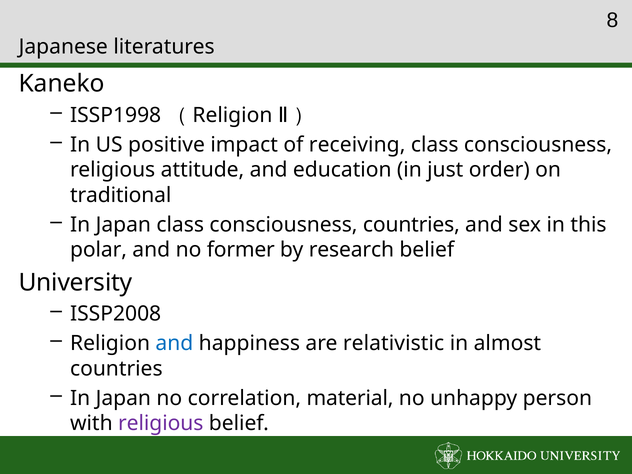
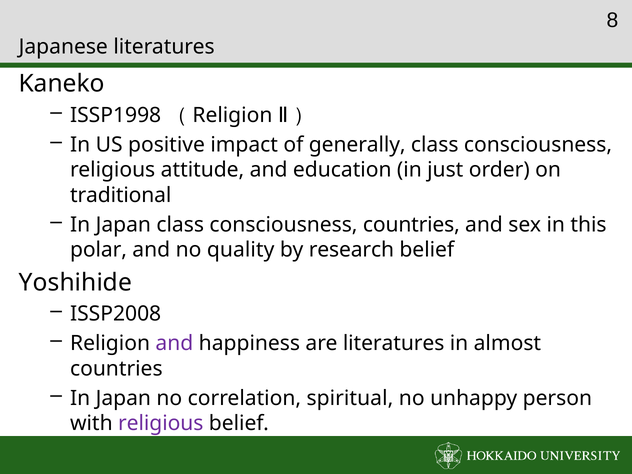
receiving: receiving -> generally
former: former -> quality
University: University -> Yoshihide
and at (174, 343) colour: blue -> purple
are relativistic: relativistic -> literatures
material: material -> spiritual
